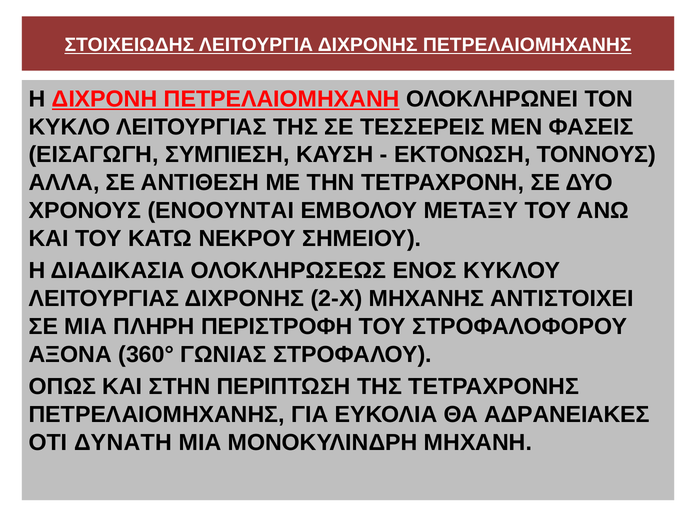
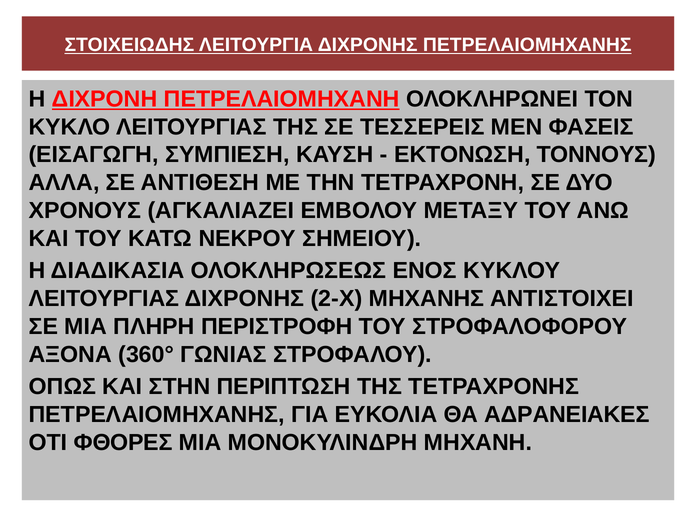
ΕΝΟΟΥΝΤΑΙ: ΕΝΟΟΥΝΤΑΙ -> ΑΓΚΑΛΙΑΖΕΙ
ΔΥΝΑΤΗ: ΔΥΝΑΤΗ -> ΦΘΟΡΕΣ
